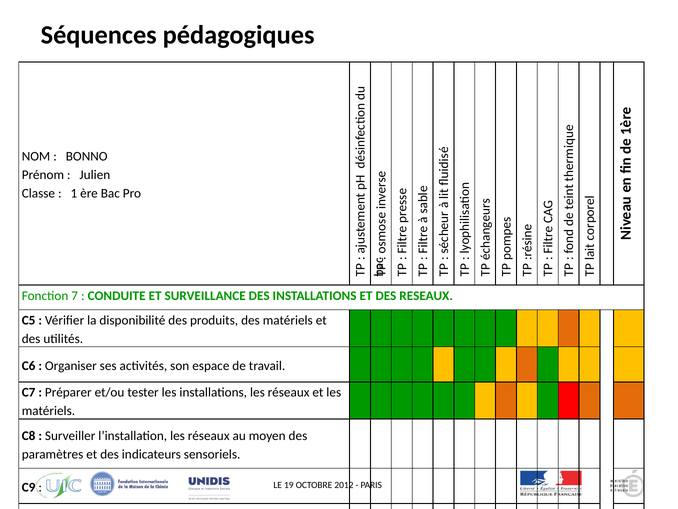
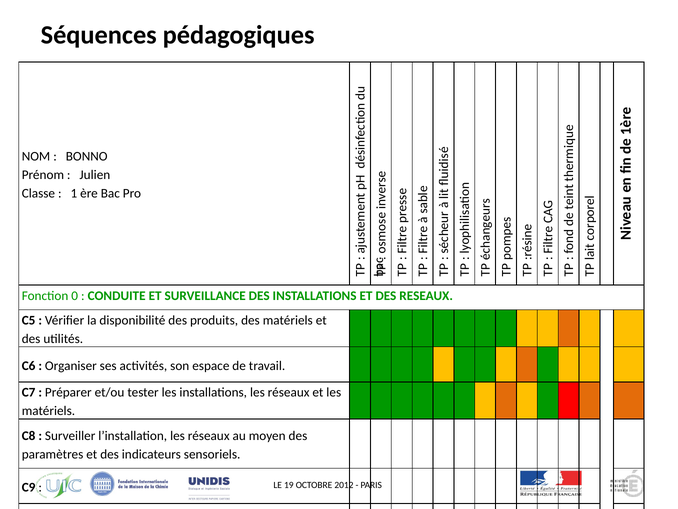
7: 7 -> 0
